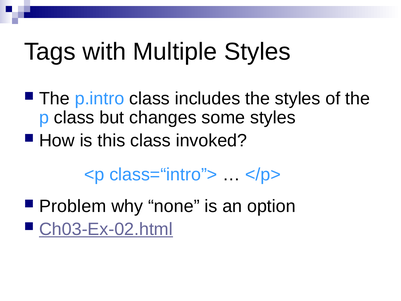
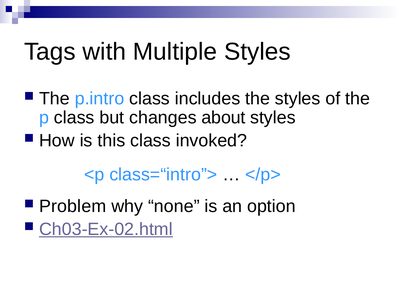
some: some -> about
